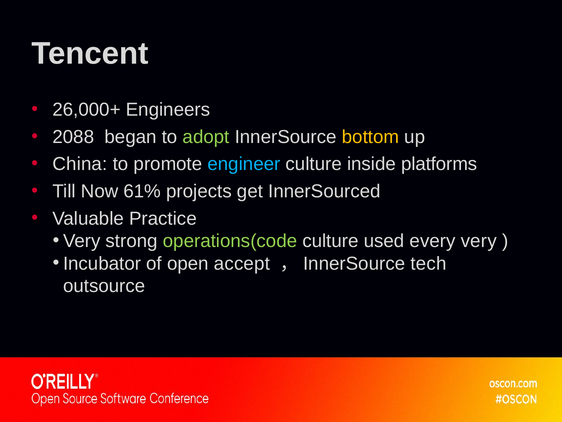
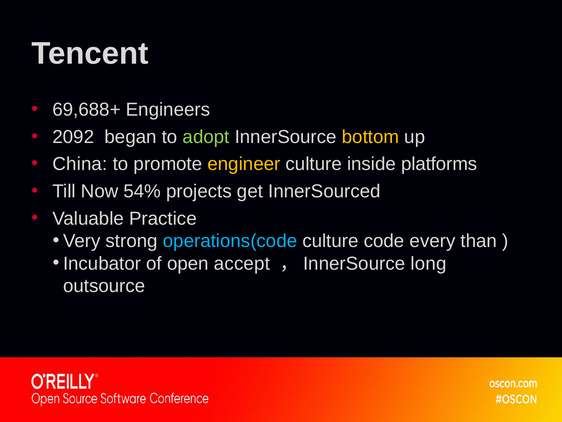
26,000+: 26,000+ -> 69,688+
2088: 2088 -> 2092
engineer colour: light blue -> yellow
61%: 61% -> 54%
operations(code colour: light green -> light blue
used: used -> code
every very: very -> than
tech: tech -> long
